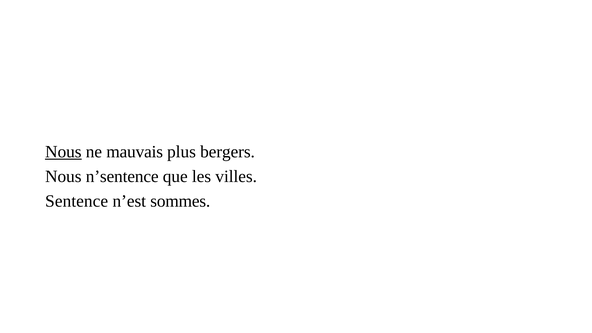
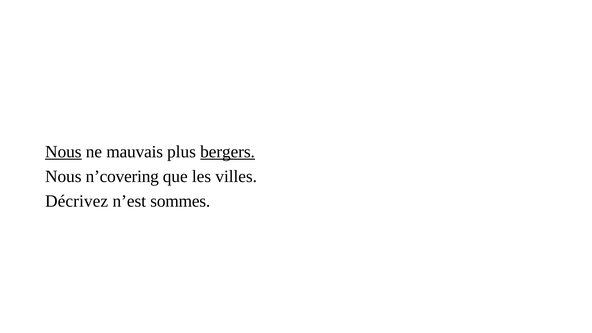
bergers underline: none -> present
n’sentence: n’sentence -> n’covering
Sentence: Sentence -> Décrivez
